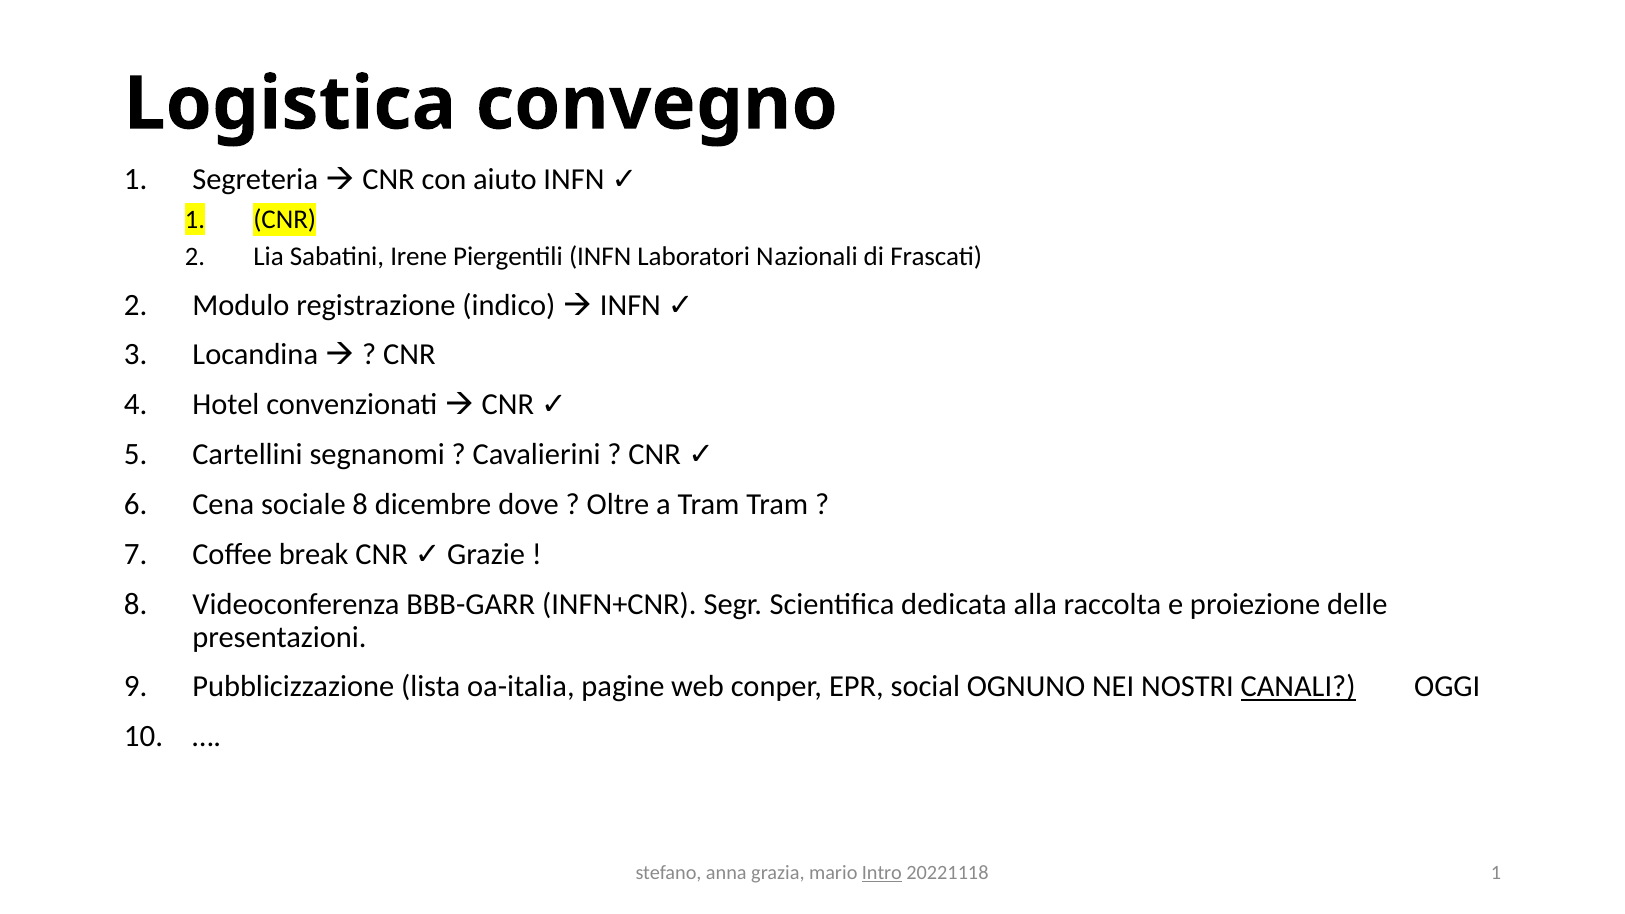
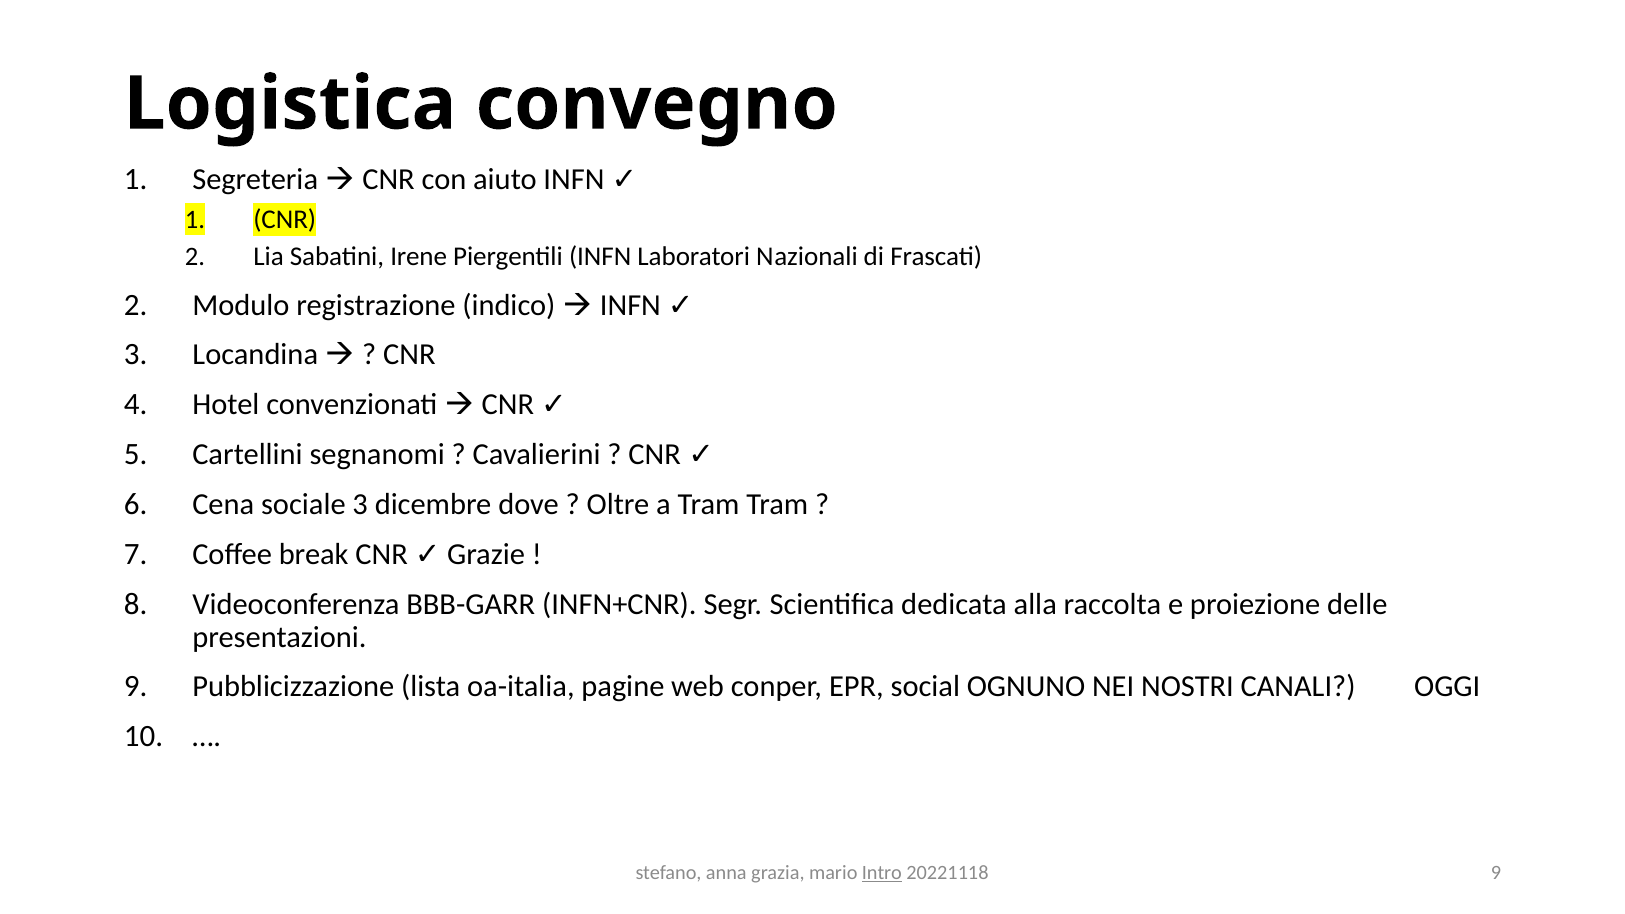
sociale 8: 8 -> 3
CANALI underline: present -> none
20221118 1: 1 -> 9
